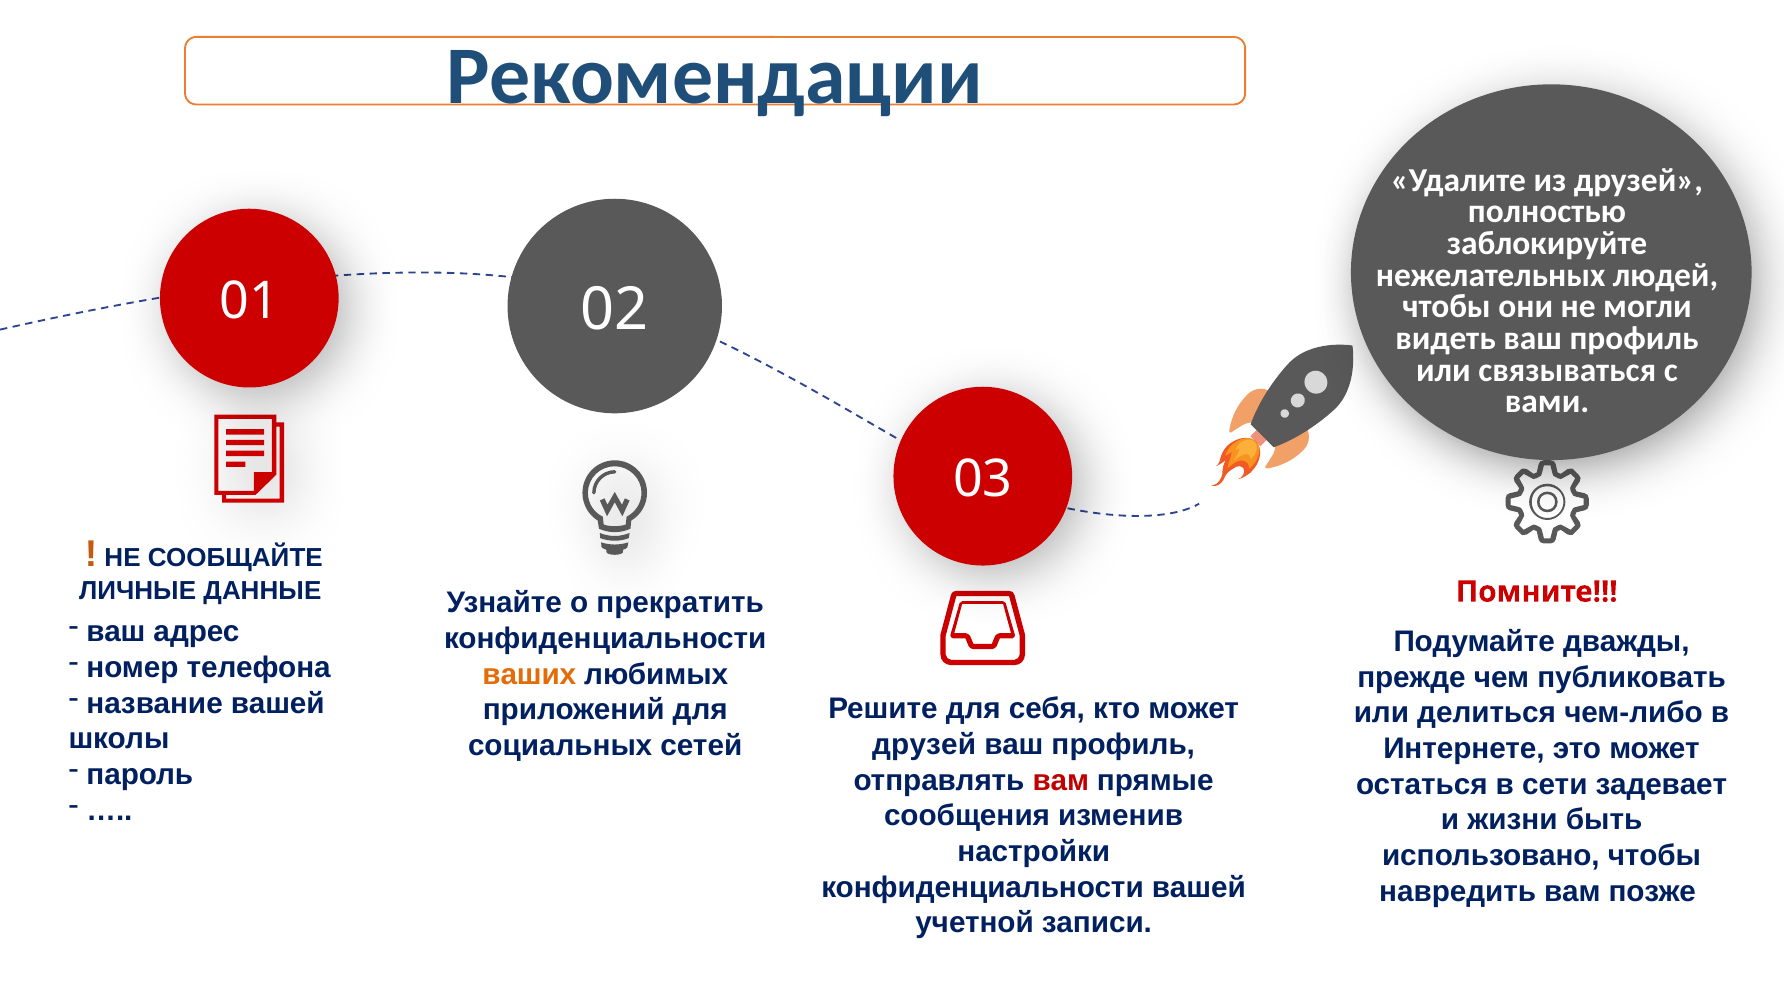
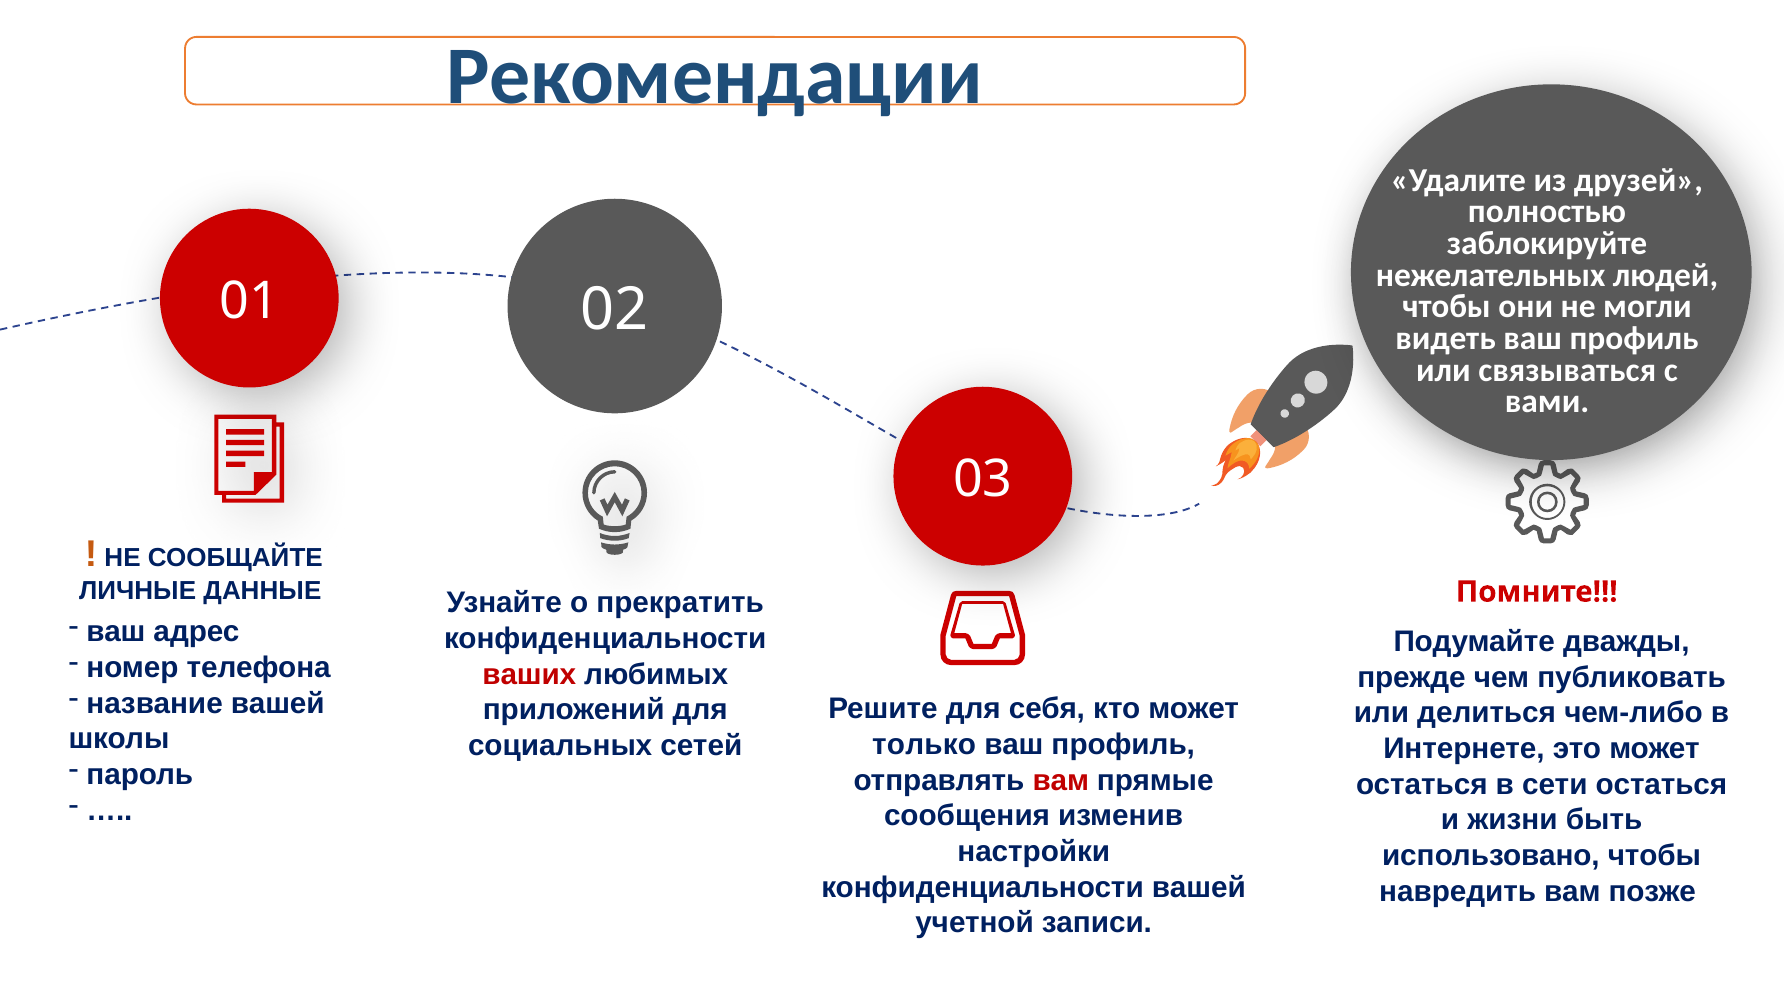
ваших colour: orange -> red
друзей at (924, 744): друзей -> только
сети задевает: задевает -> остаться
